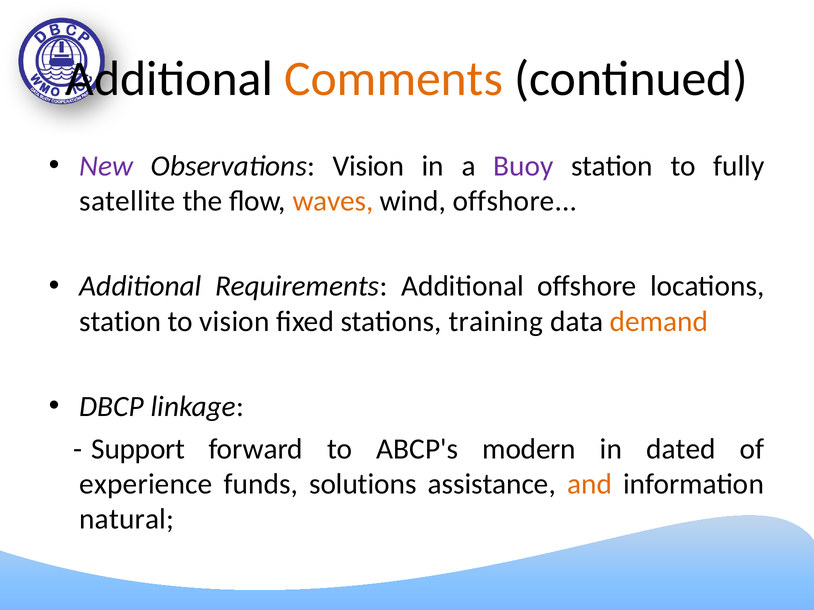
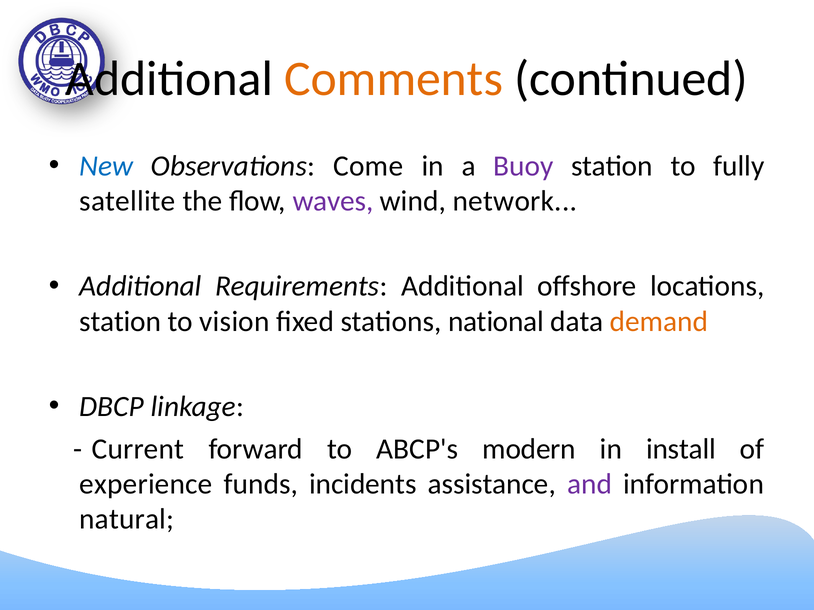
New colour: purple -> blue
Observations Vision: Vision -> Come
waves colour: orange -> purple
wind offshore: offshore -> network
training: training -> national
Support: Support -> Current
dated: dated -> install
solutions: solutions -> incidents
and colour: orange -> purple
